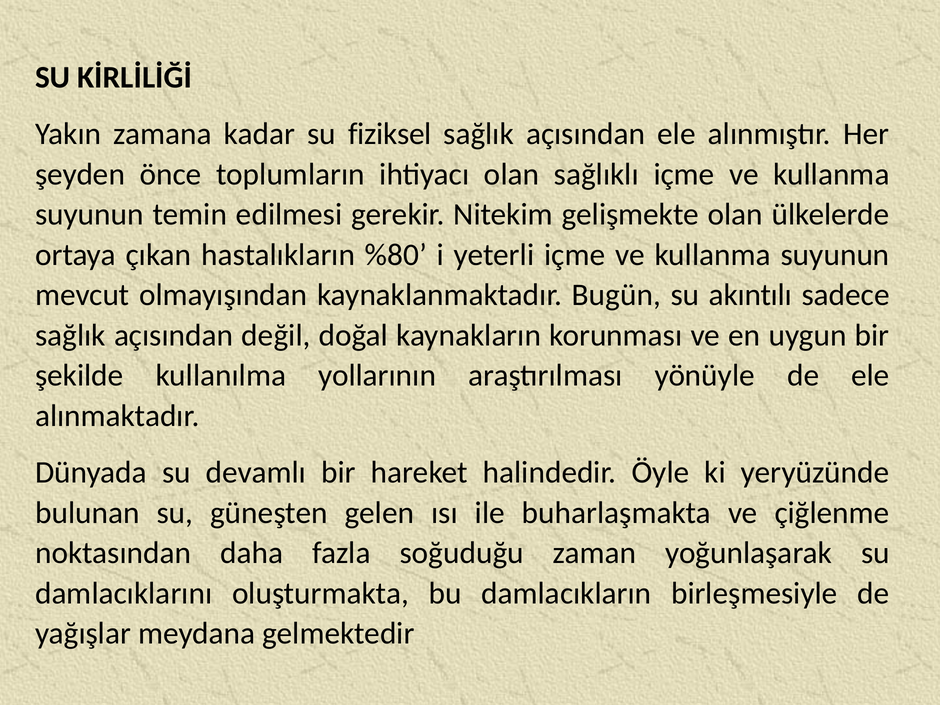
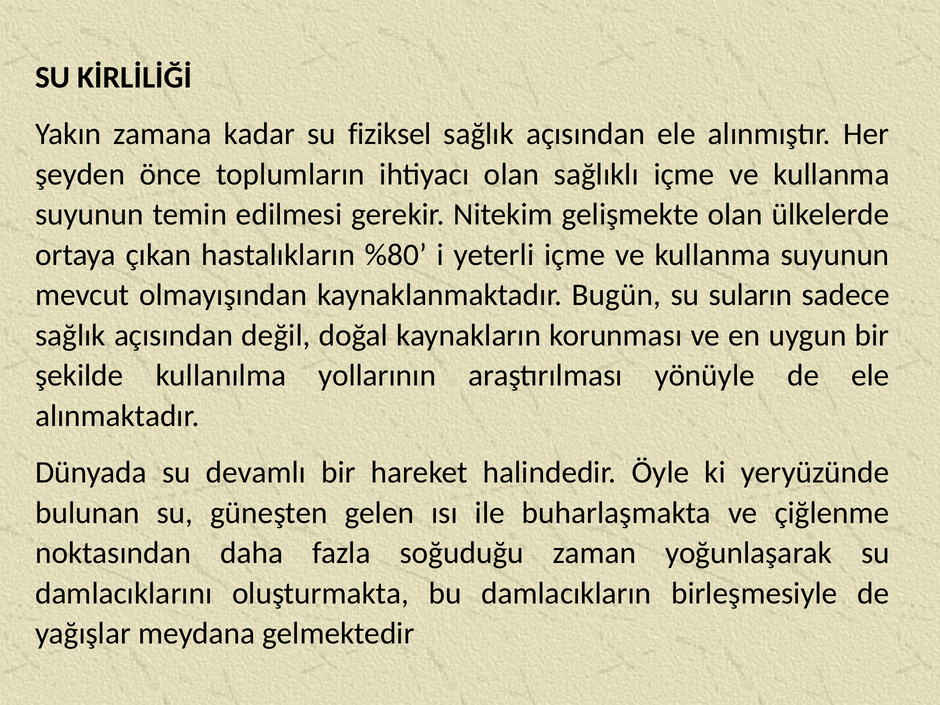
akıntılı: akıntılı -> suların
